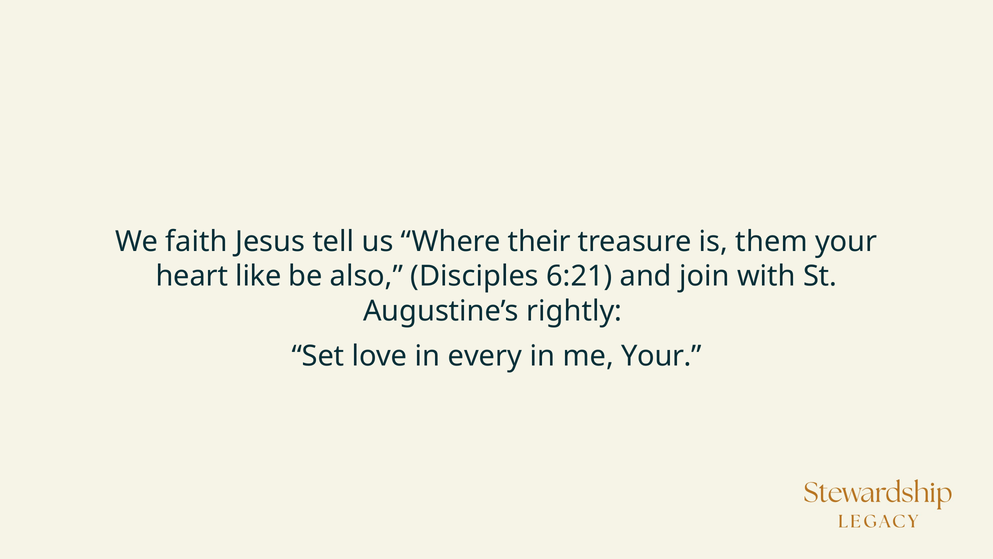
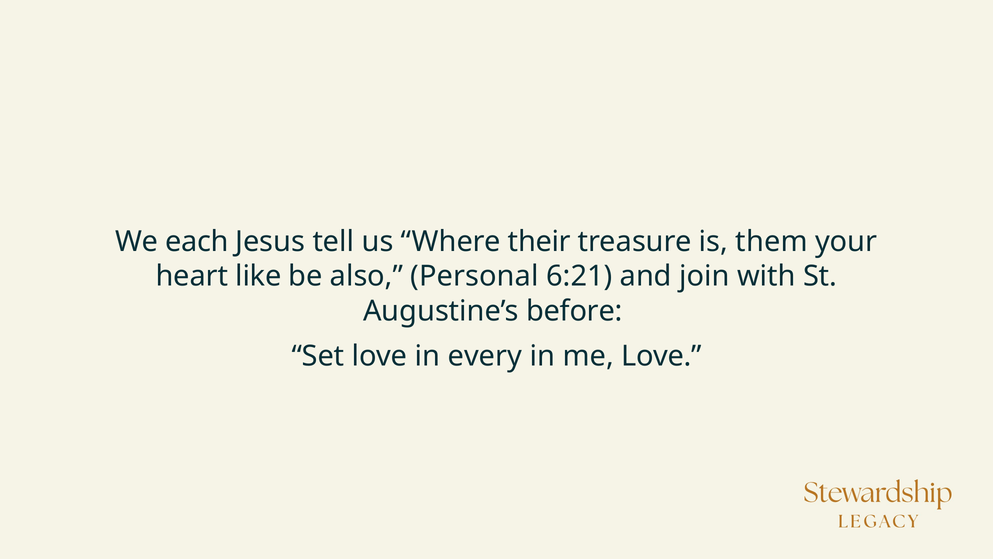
faith: faith -> each
Disciples: Disciples -> Personal
rightly: rightly -> before
me Your: Your -> Love
